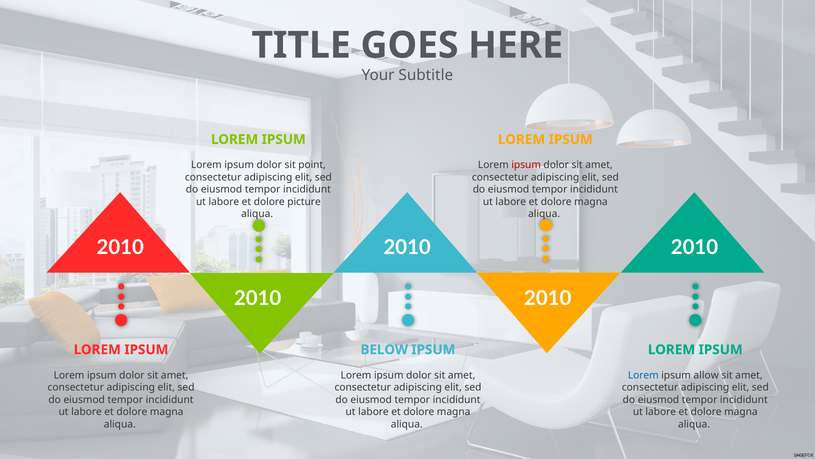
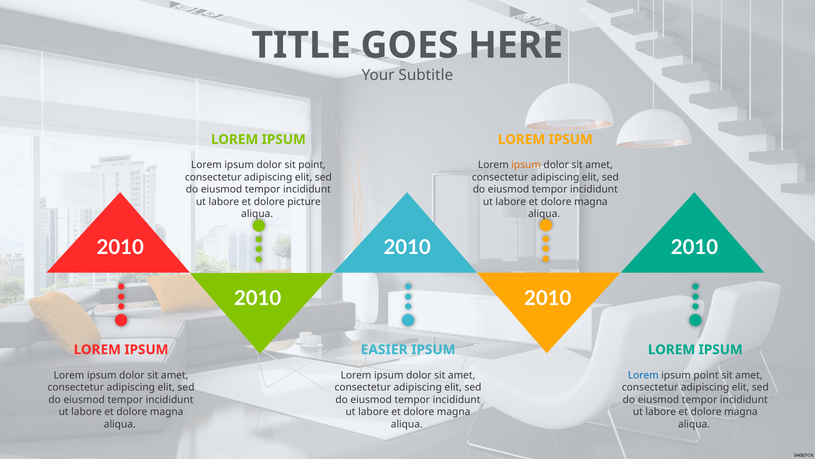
ipsum at (526, 165) colour: red -> orange
BELOW: BELOW -> EASIER
ipsum allow: allow -> point
